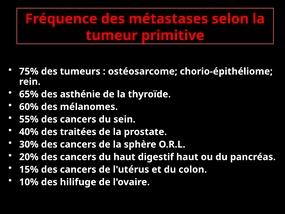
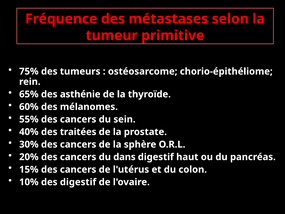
du haut: haut -> dans
des hilifuge: hilifuge -> digestif
